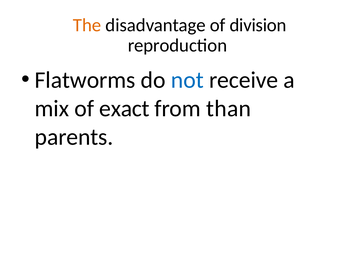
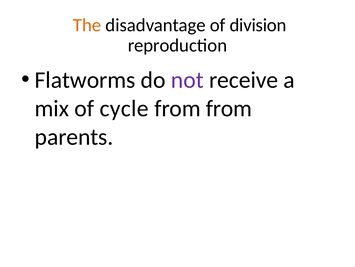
not colour: blue -> purple
exact: exact -> cycle
from than: than -> from
